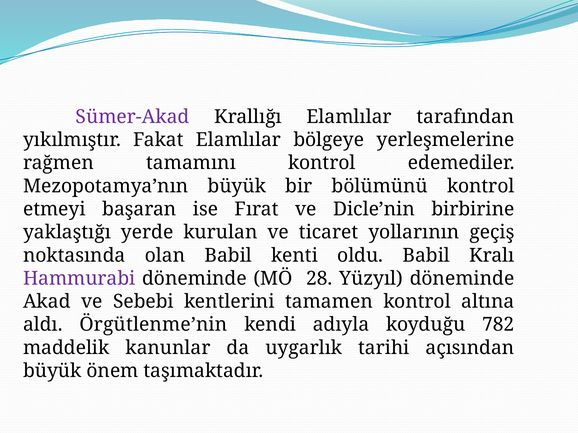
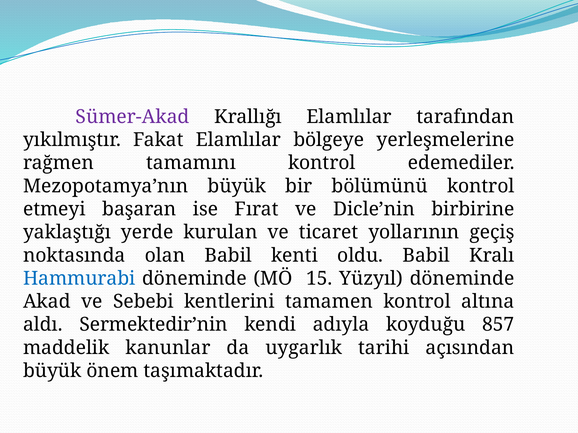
Hammurabi colour: purple -> blue
28: 28 -> 15
Örgütlenme’nin: Örgütlenme’nin -> Sermektedir’nin
782: 782 -> 857
